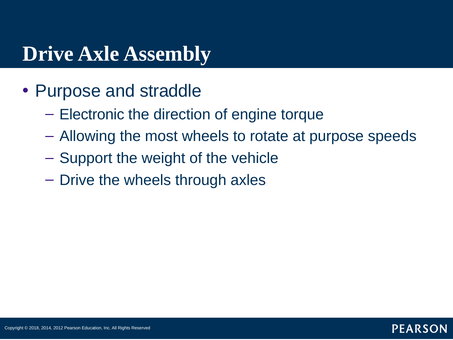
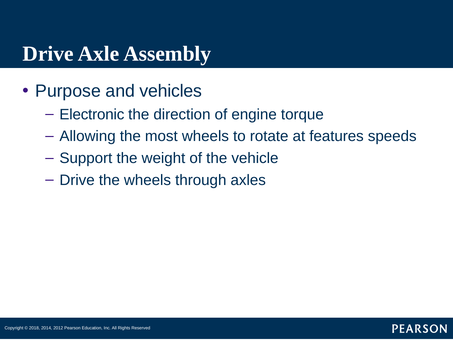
straddle: straddle -> vehicles
at purpose: purpose -> features
